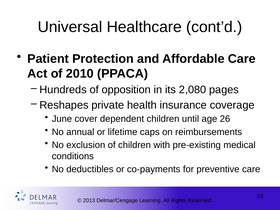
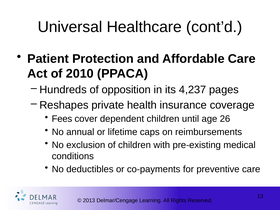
2,080: 2,080 -> 4,237
June: June -> Fees
